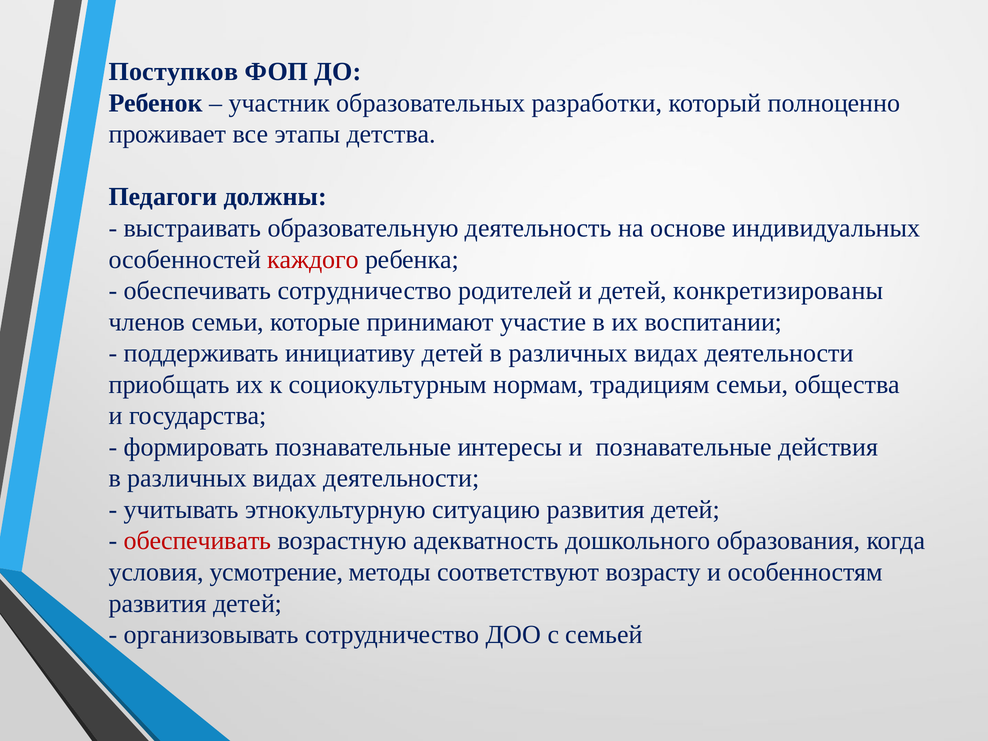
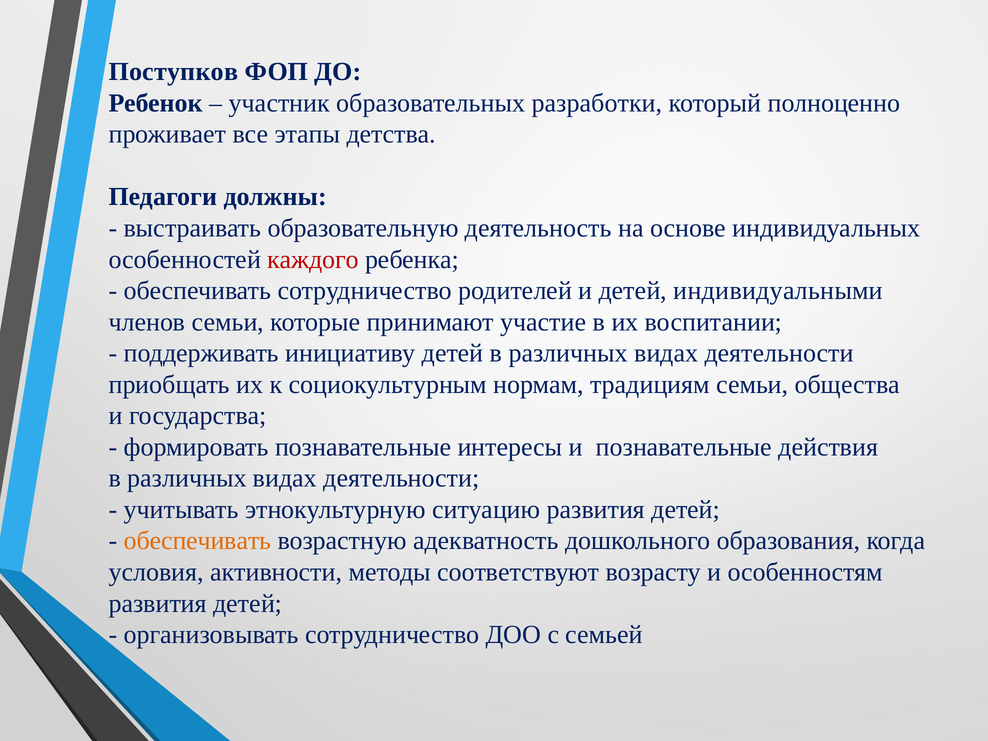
конкретизированы: конкретизированы -> индивидуальными
обеспечивать at (197, 541) colour: red -> orange
усмотрение: усмотрение -> активности
